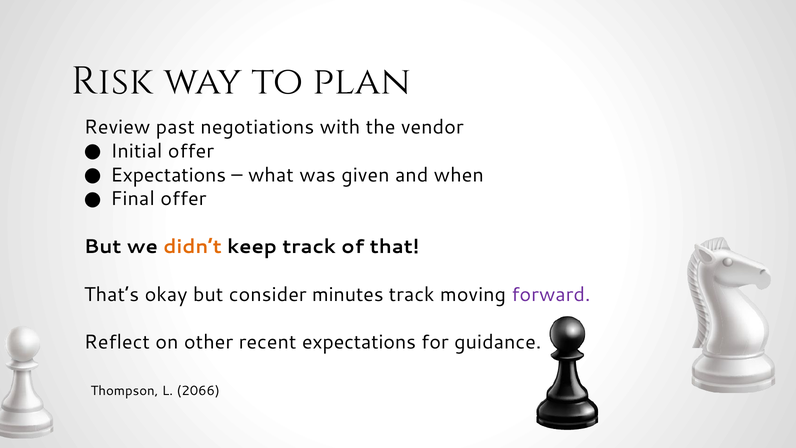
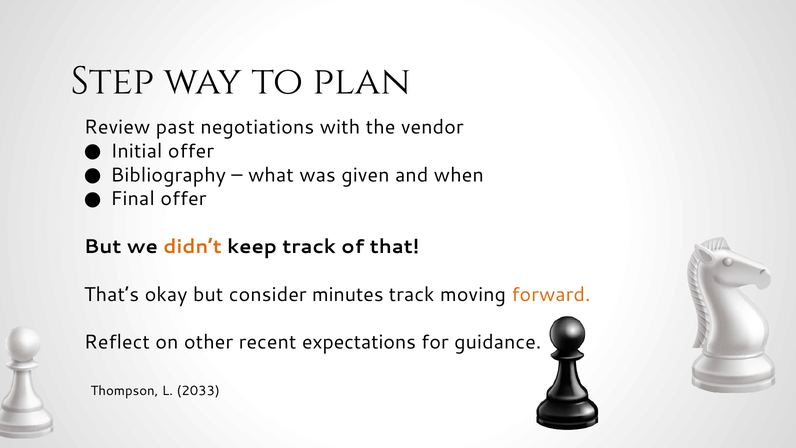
Risk: Risk -> Step
Expectations at (168, 175): Expectations -> Bibliography
forward colour: purple -> orange
2066: 2066 -> 2033
